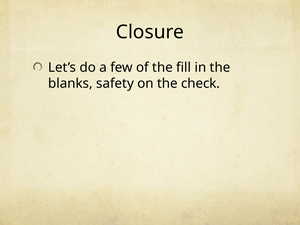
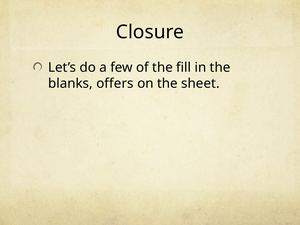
safety: safety -> offers
check: check -> sheet
